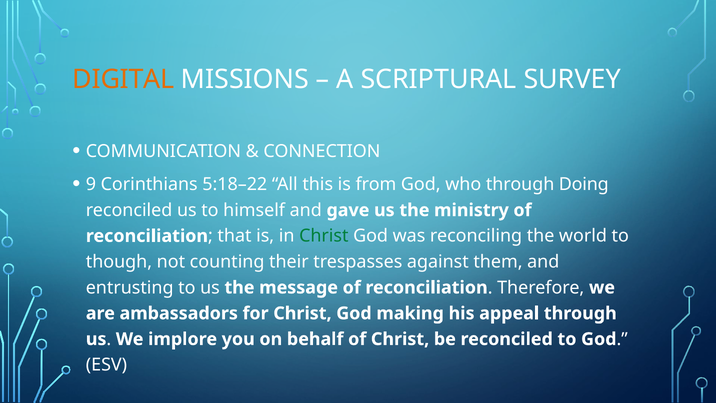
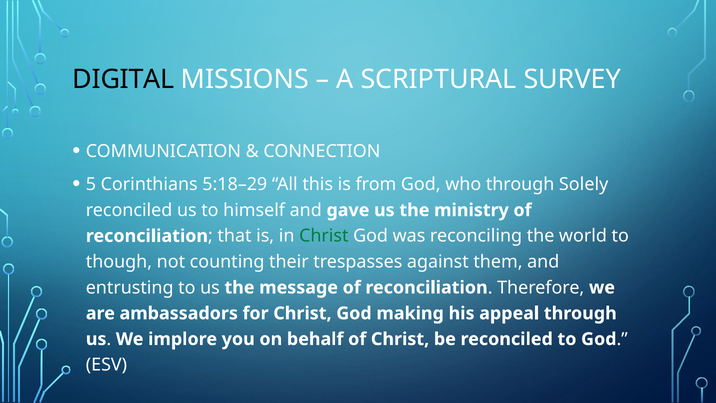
DIGITAL colour: orange -> black
9: 9 -> 5
5:18–22: 5:18–22 -> 5:18–29
Doing: Doing -> Solely
